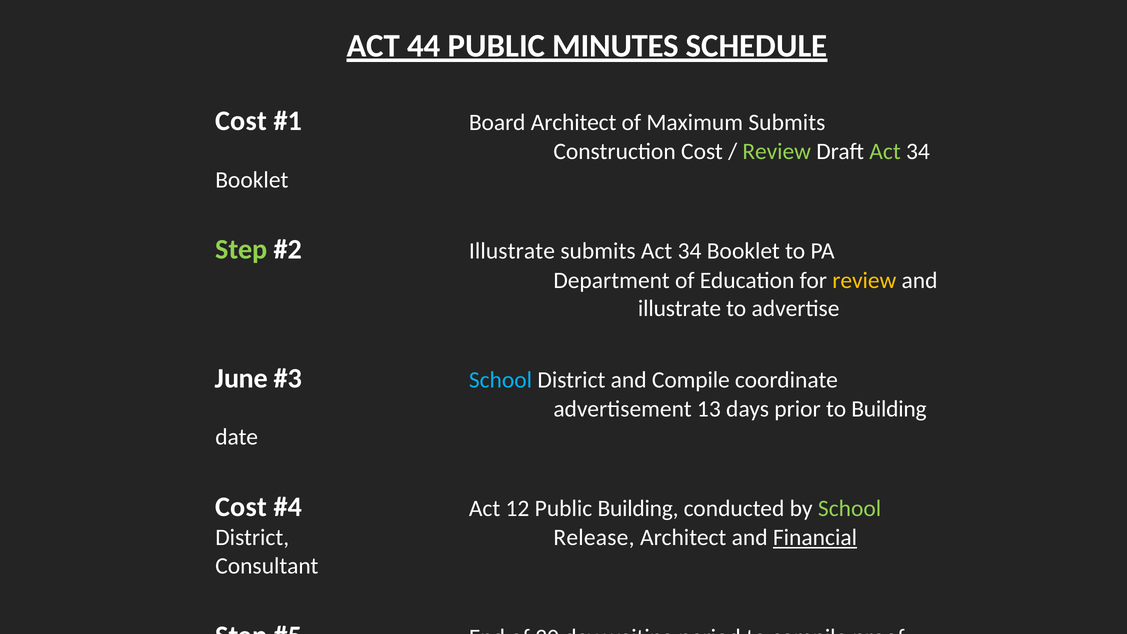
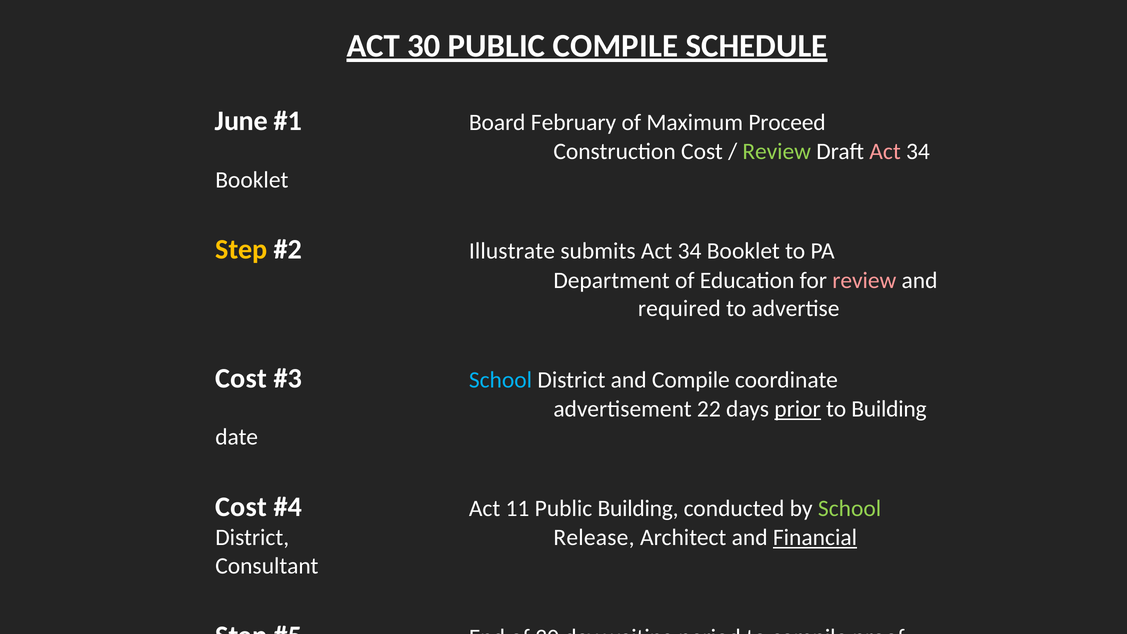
ACT 44: 44 -> 30
PUBLIC MINUTES: MINUTES -> COMPILE
Cost at (241, 121): Cost -> June
Board Architect: Architect -> February
Maximum Submits: Submits -> Proceed
Act at (885, 152) colour: light green -> pink
Step at (241, 250) colour: light green -> yellow
review at (864, 280) colour: yellow -> pink
illustrate at (680, 308): illustrate -> required
June at (241, 378): June -> Cost
13: 13 -> 22
prior underline: none -> present
12: 12 -> 11
